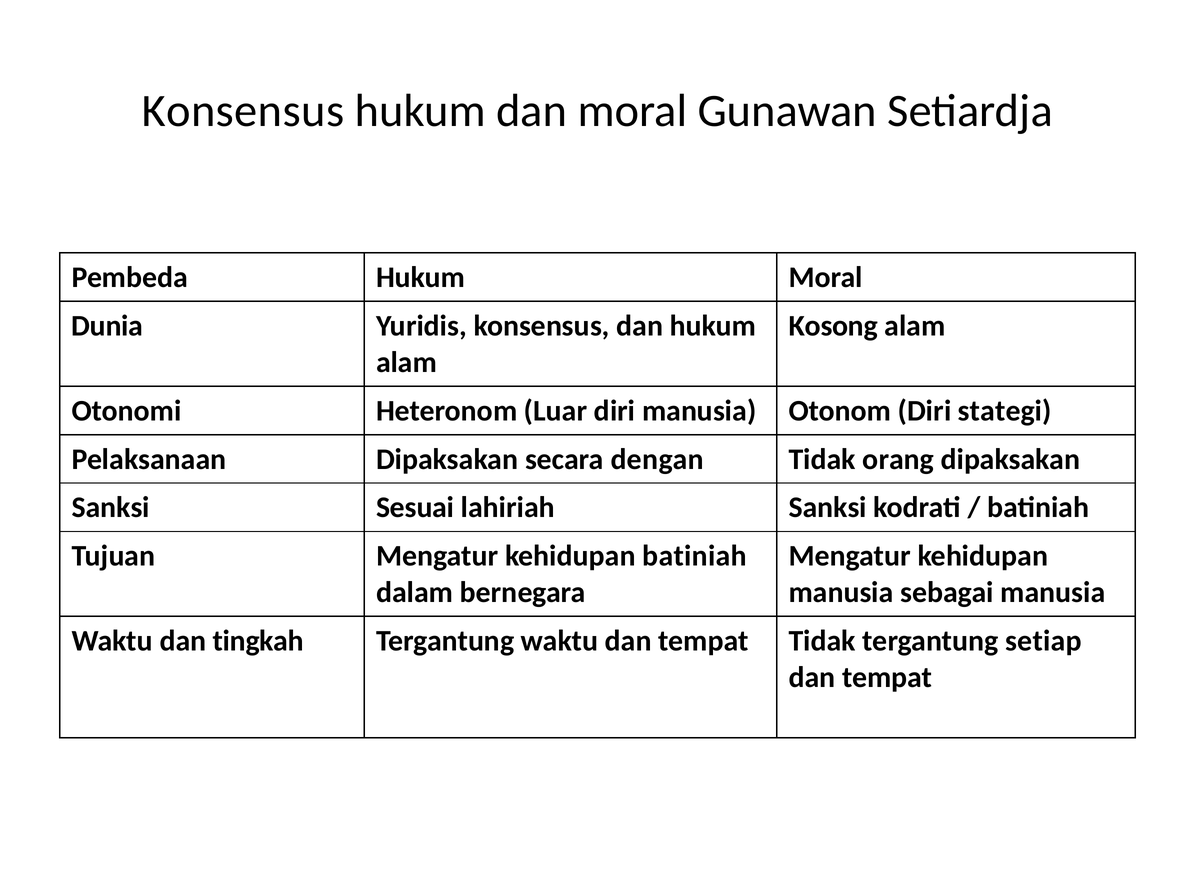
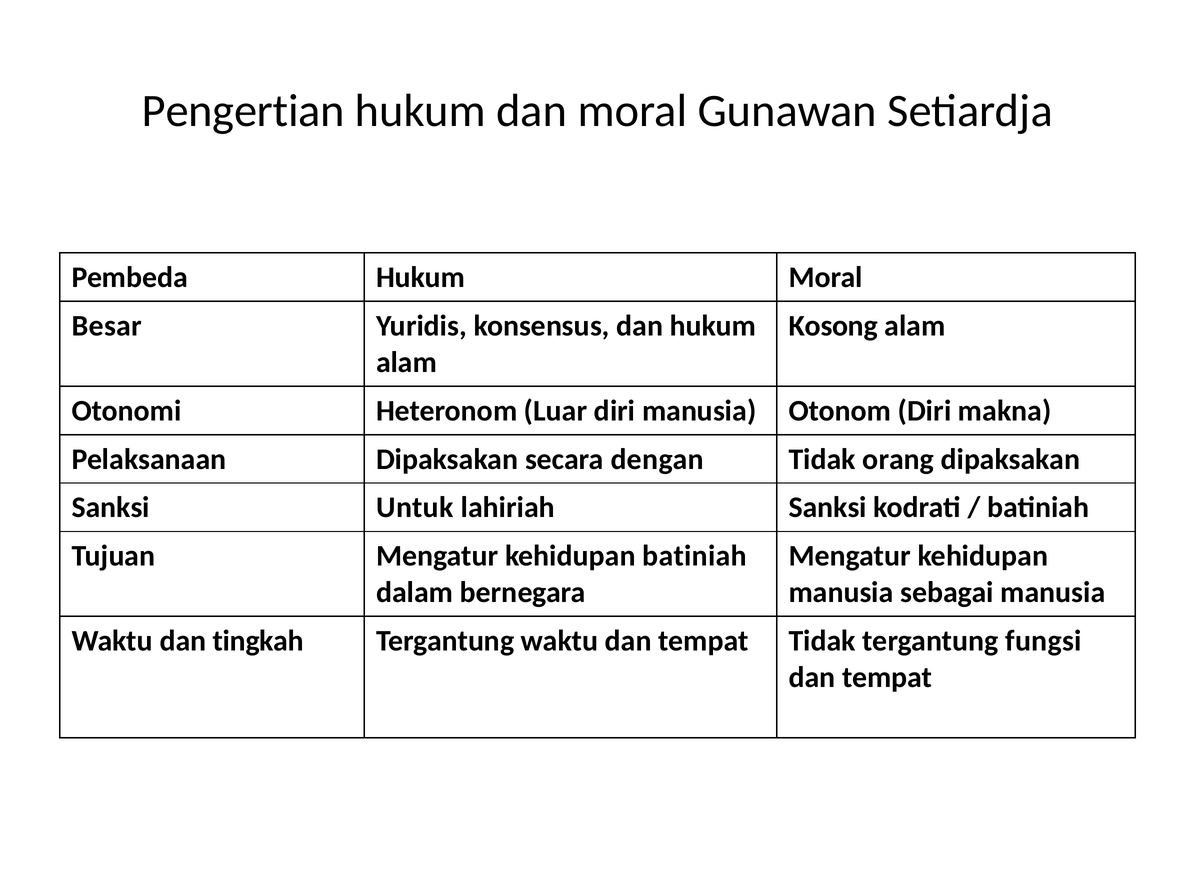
Konsensus at (243, 111): Konsensus -> Pengertian
Dunia: Dunia -> Besar
stategi: stategi -> makna
Sesuai: Sesuai -> Untuk
setiap: setiap -> fungsi
